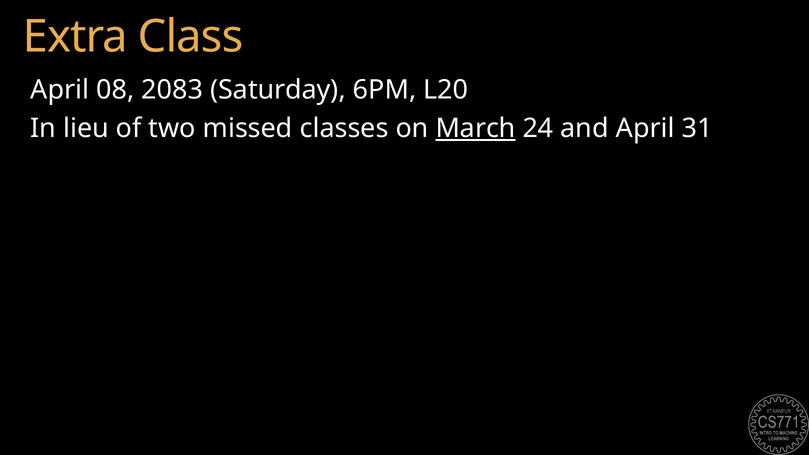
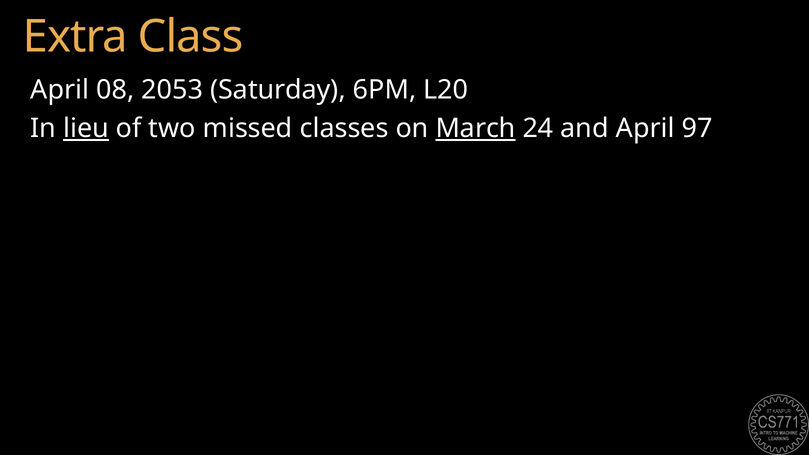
2083: 2083 -> 2053
lieu underline: none -> present
31: 31 -> 97
